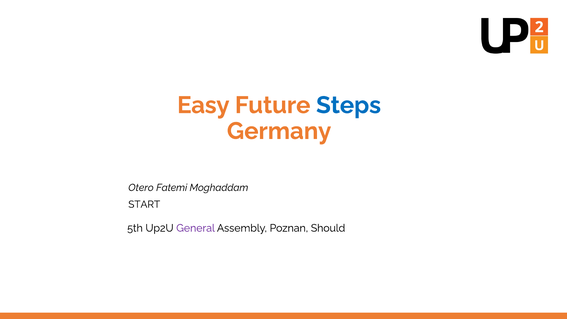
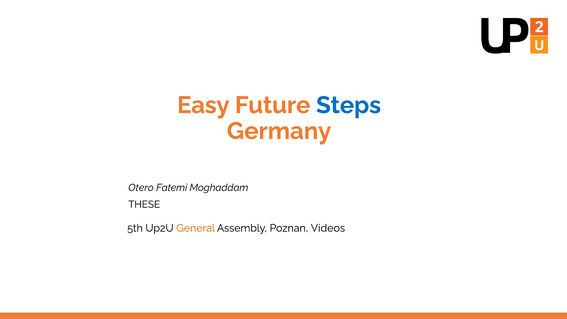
START: START -> THESE
General colour: purple -> orange
Should: Should -> Videos
